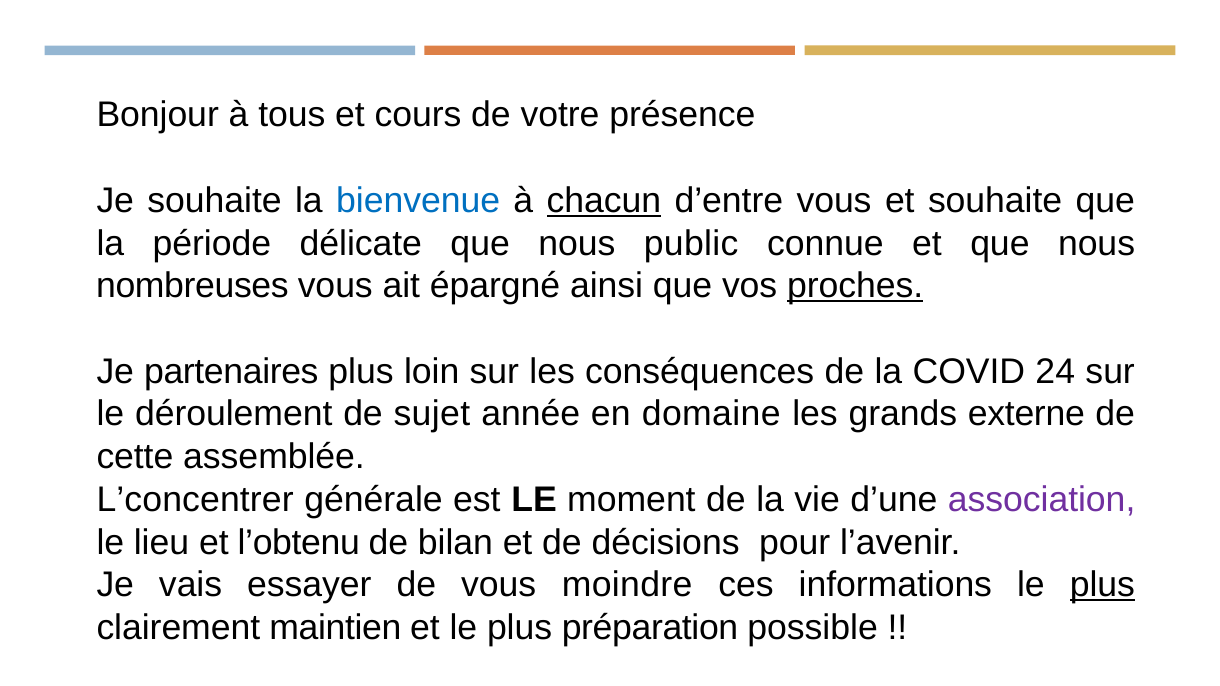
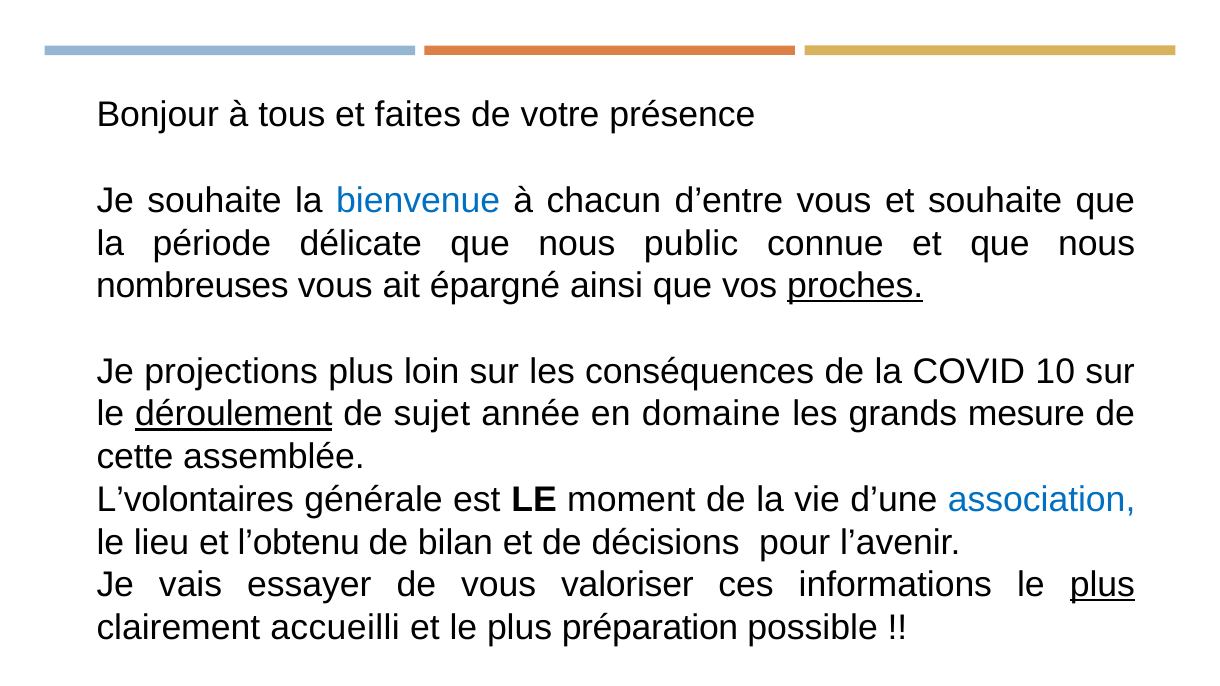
cours: cours -> faites
chacun underline: present -> none
partenaires: partenaires -> projections
24: 24 -> 10
déroulement underline: none -> present
externe: externe -> mesure
L’concentrer: L’concentrer -> L’volontaires
association colour: purple -> blue
moindre: moindre -> valoriser
maintien: maintien -> accueilli
